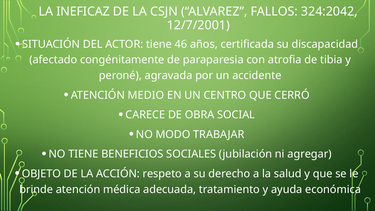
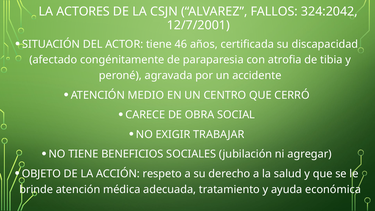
INEFICAZ: INEFICAZ -> ACTORES
MODO: MODO -> EXIGIR
